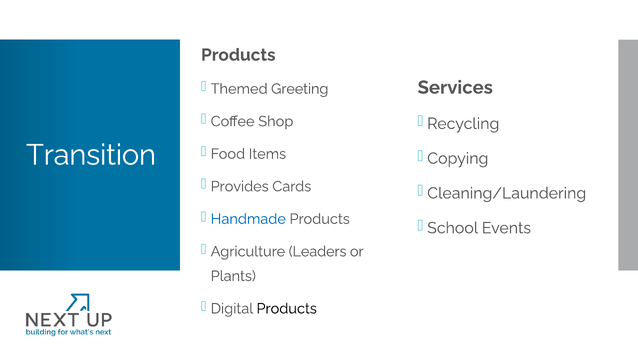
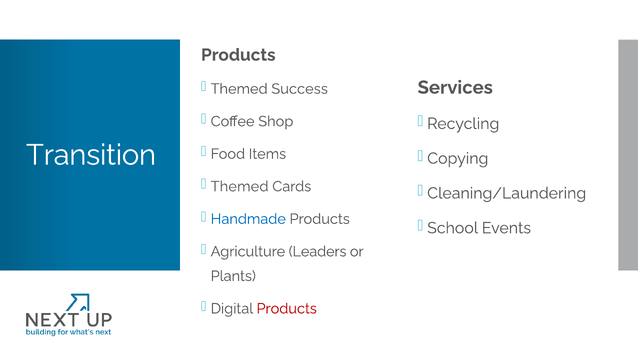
Greeting: Greeting -> Success
Provides at (240, 186): Provides -> Themed
Products at (287, 308) colour: black -> red
